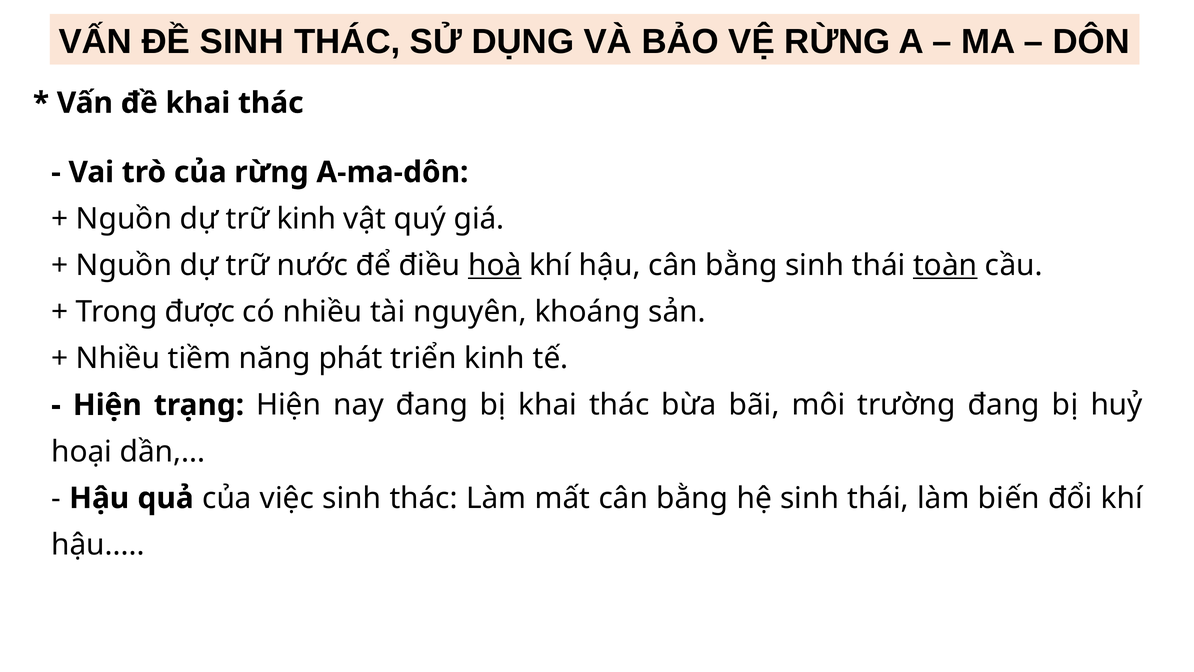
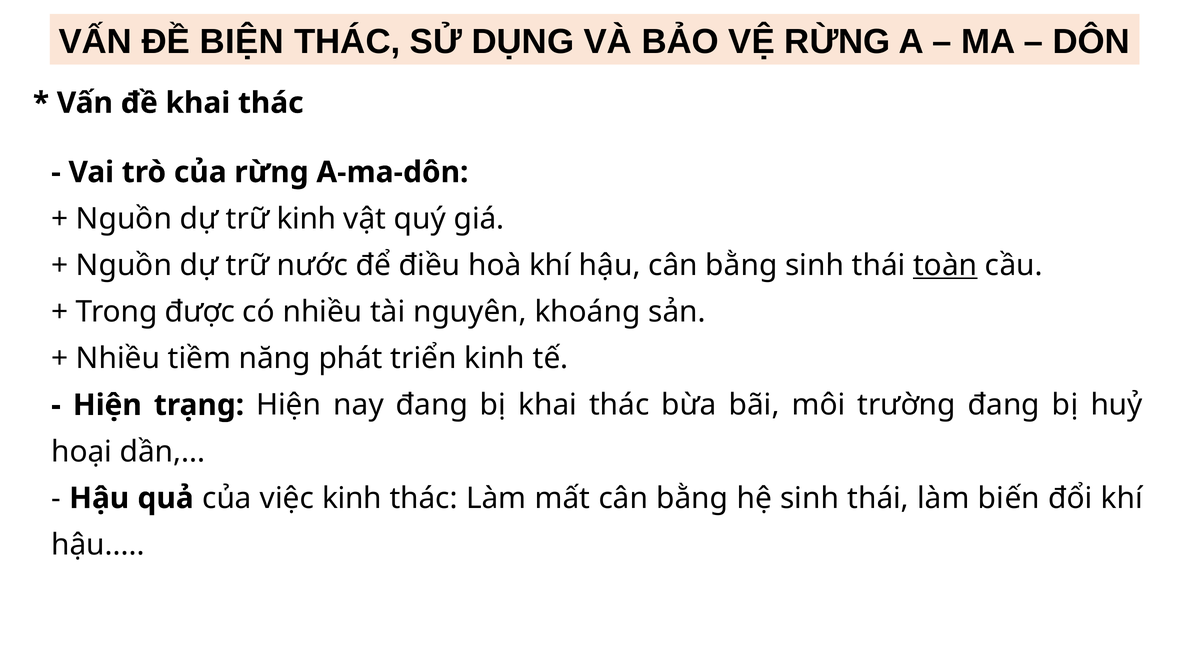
ĐỀ SINH: SINH -> BIỆN
hoà underline: present -> none
việc sinh: sinh -> kinh
